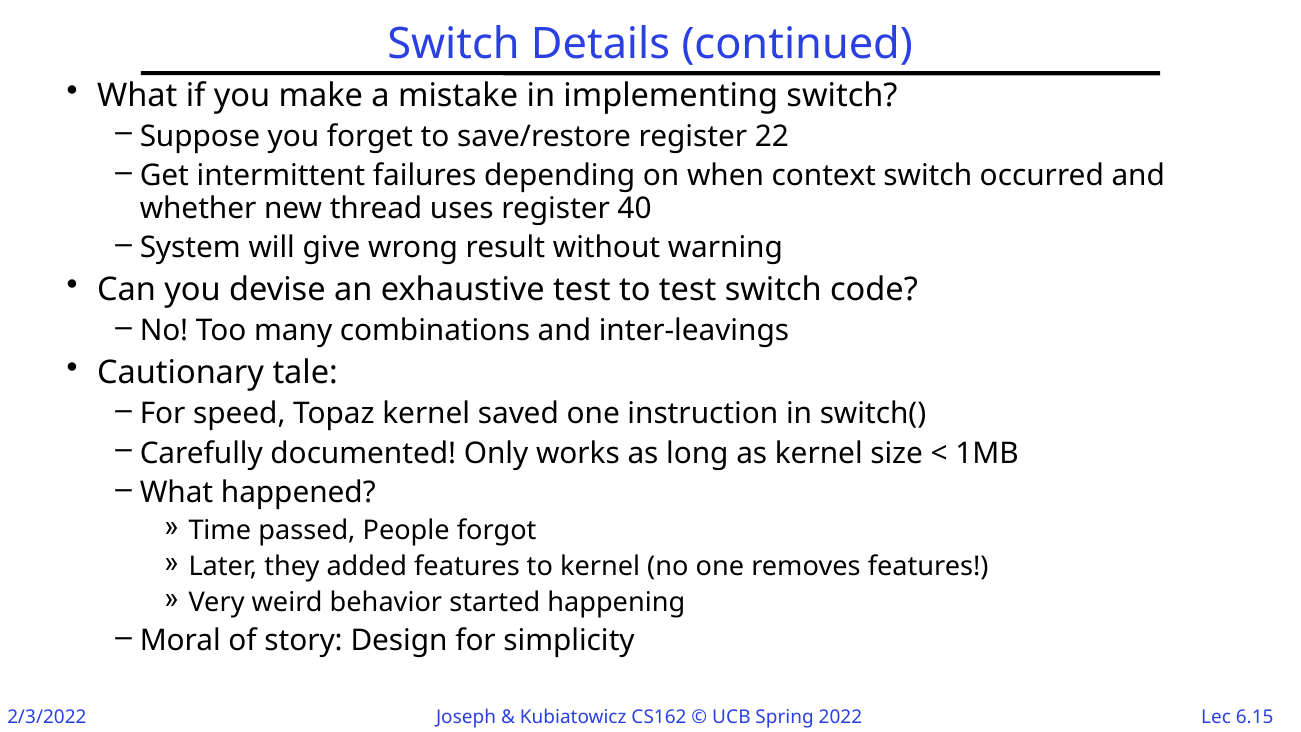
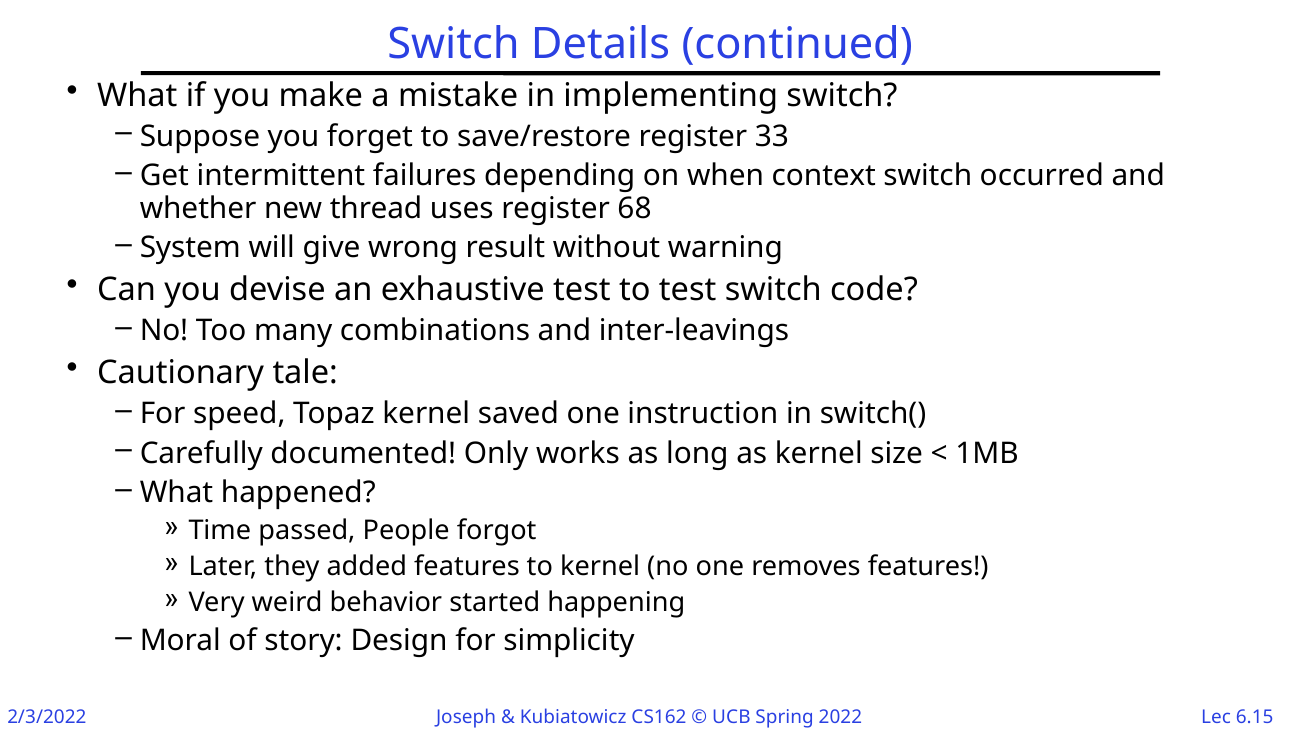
22: 22 -> 33
40: 40 -> 68
